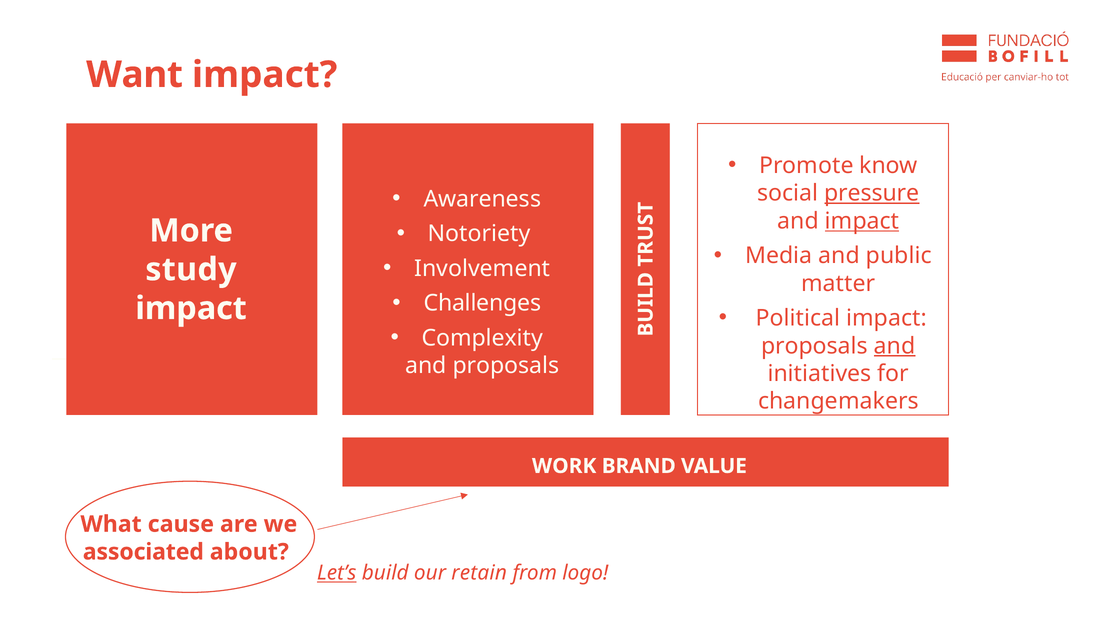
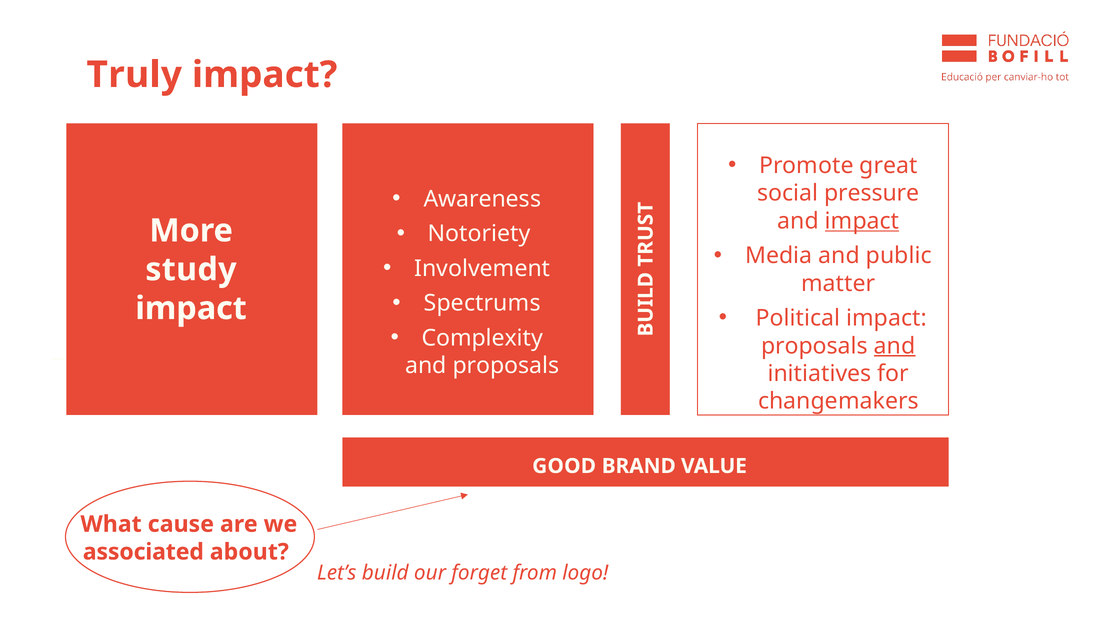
Want: Want -> Truly
know: know -> great
pressure underline: present -> none
Challenges: Challenges -> Spectrums
WORK: WORK -> GOOD
Let’s underline: present -> none
retain: retain -> forget
